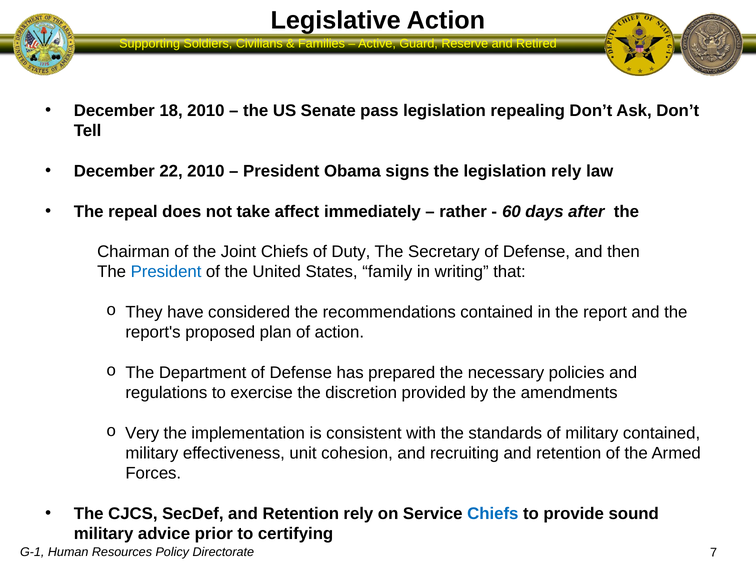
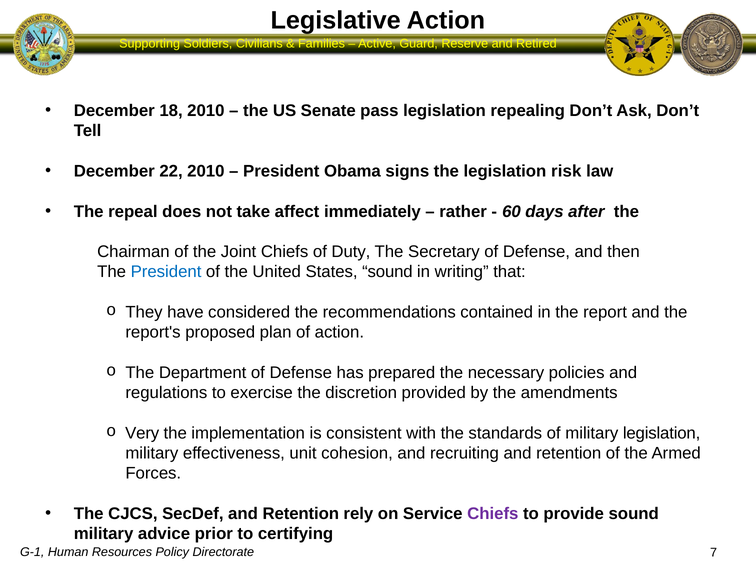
legislation rely: rely -> risk
States family: family -> sound
military contained: contained -> legislation
Chiefs at (493, 514) colour: blue -> purple
